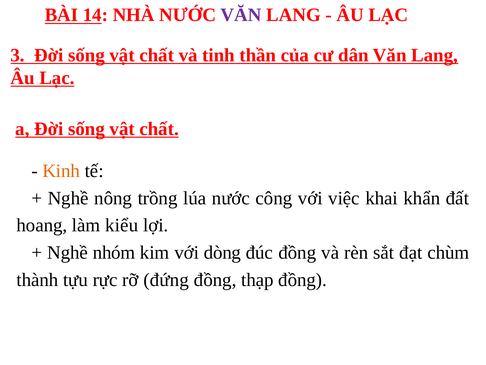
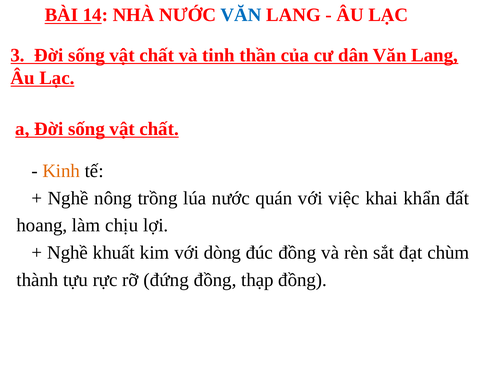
VĂN at (241, 15) colour: purple -> blue
công: công -> quán
kiểu: kiểu -> chịu
nhóm: nhóm -> khuất
